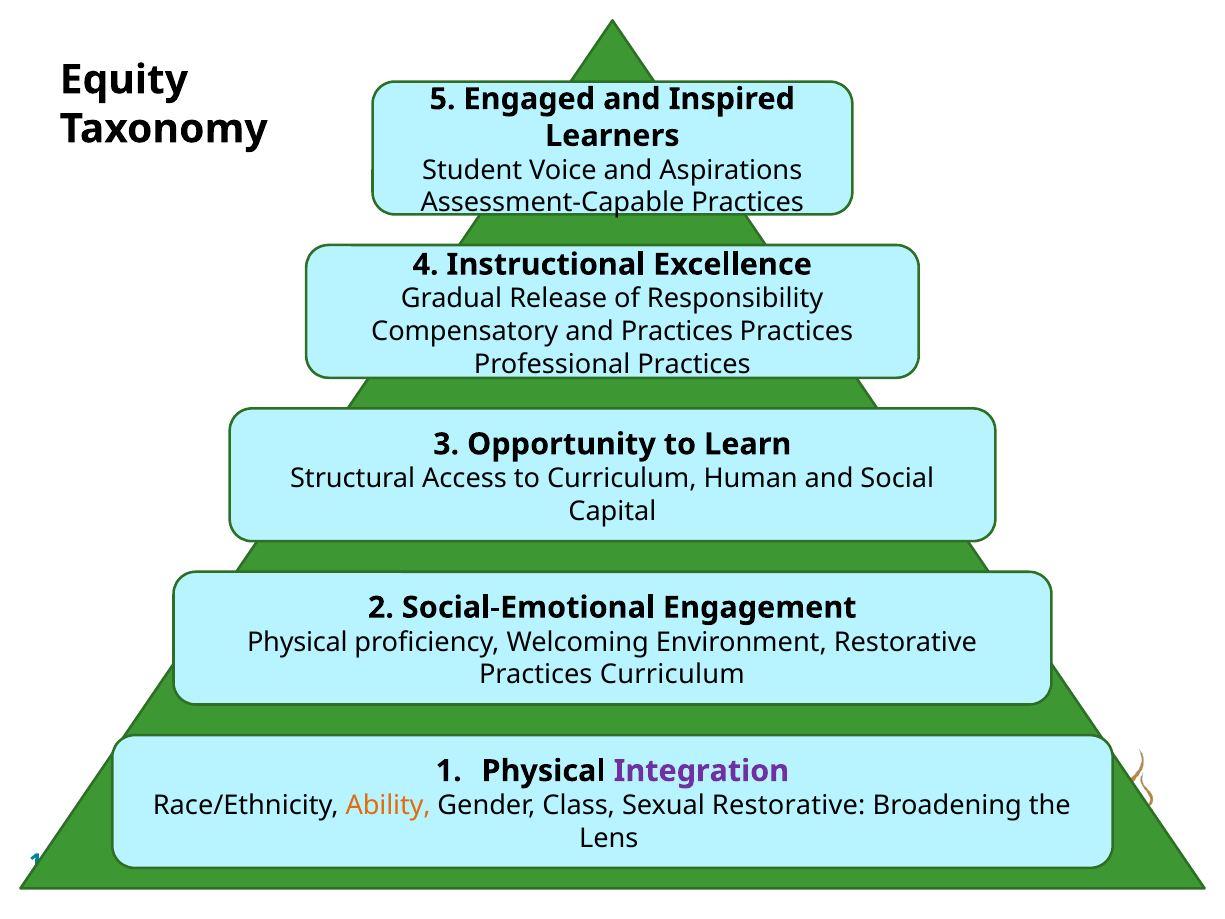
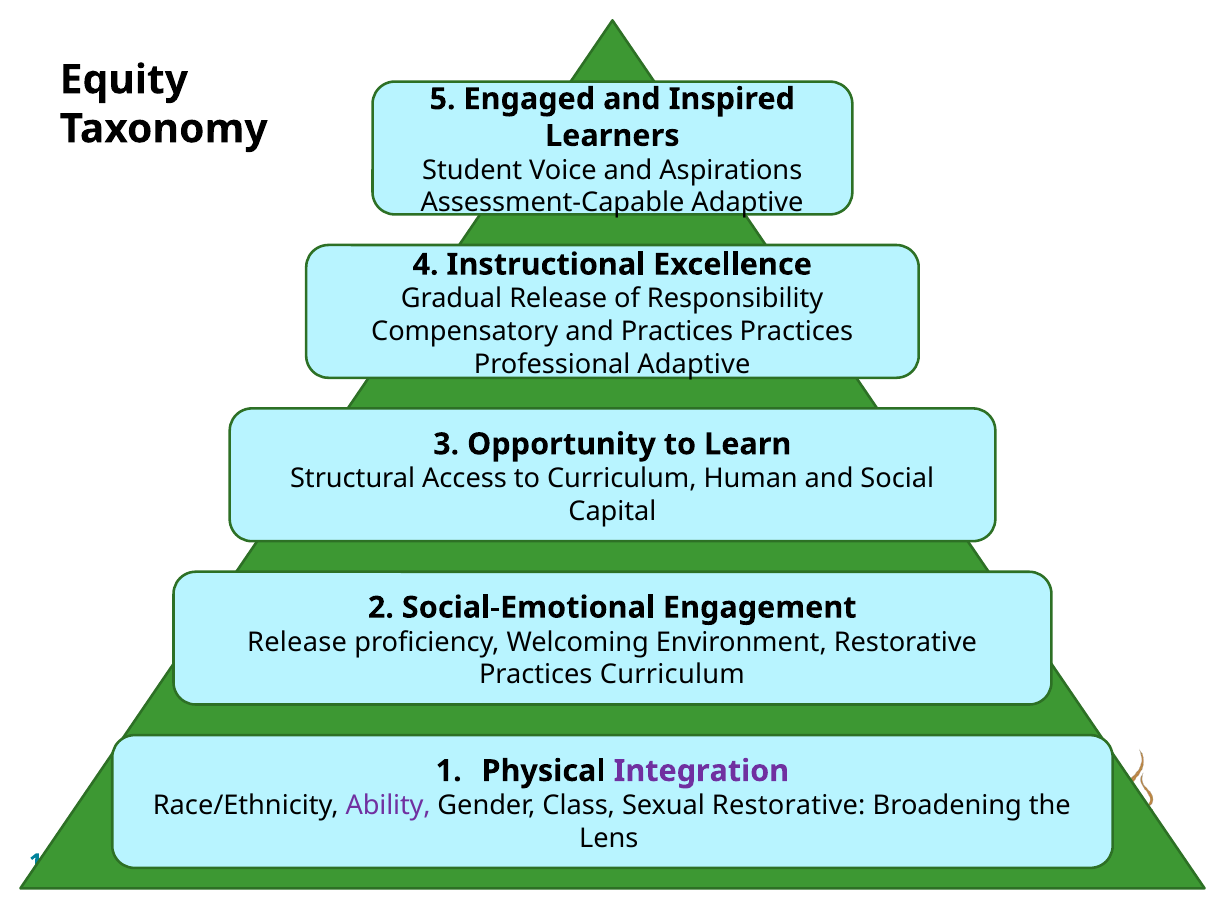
Assessment-Capable Practices: Practices -> Adaptive
Professional Practices: Practices -> Adaptive
Physical at (297, 642): Physical -> Release
Ability colour: orange -> purple
